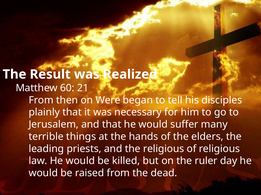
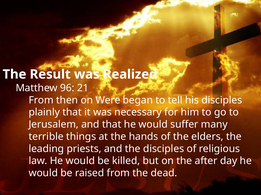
60: 60 -> 96
the religious: religious -> disciples
ruler: ruler -> after
